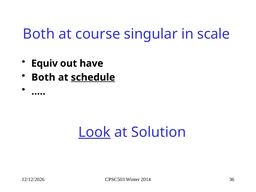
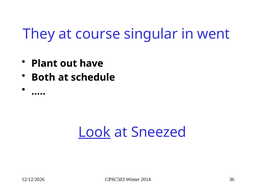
Both at (39, 34): Both -> They
scale: scale -> went
Equiv: Equiv -> Plant
schedule underline: present -> none
Solution: Solution -> Sneezed
